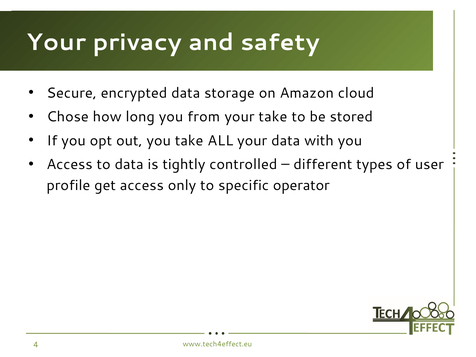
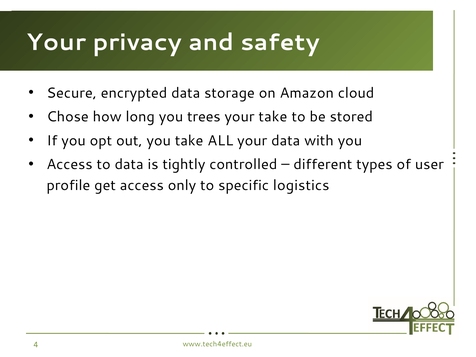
from: from -> trees
operator: operator -> logistics
